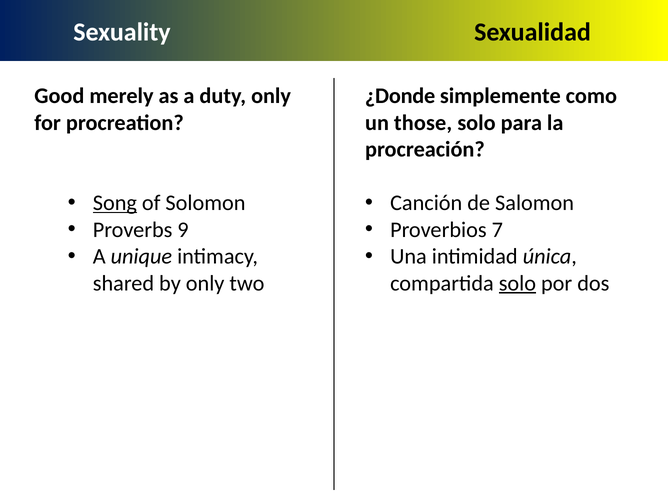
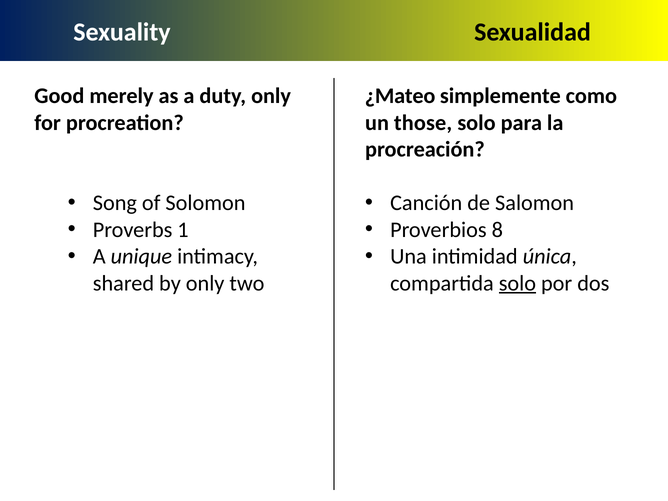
¿Donde: ¿Donde -> ¿Mateo
Song underline: present -> none
9: 9 -> 1
7: 7 -> 8
